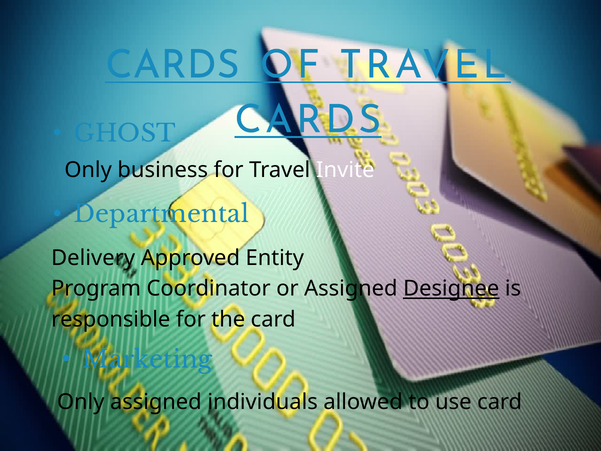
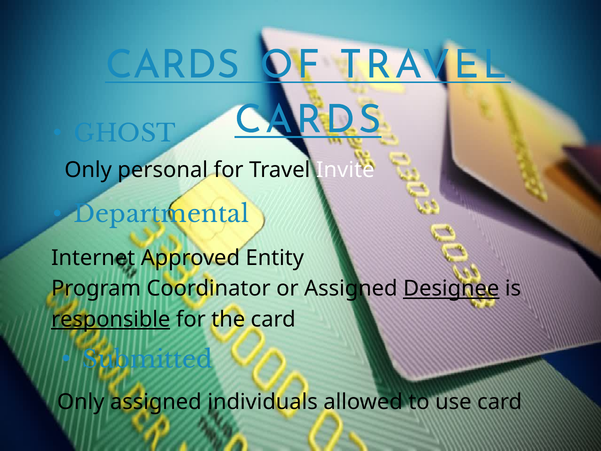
business: business -> personal
Delivery: Delivery -> Internet
responsible underline: none -> present
Marketing: Marketing -> Submitted
